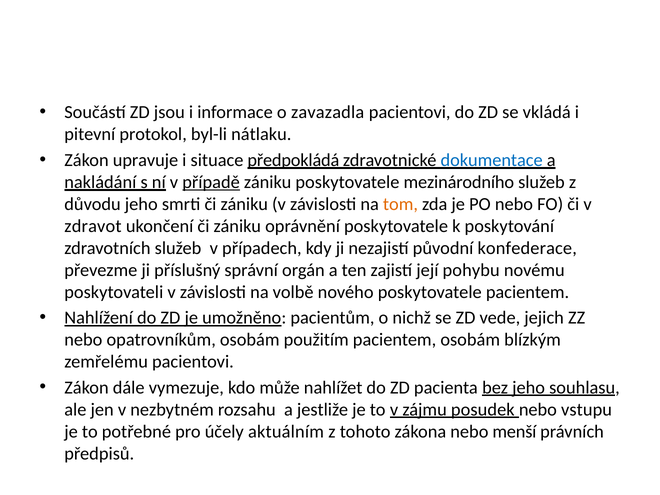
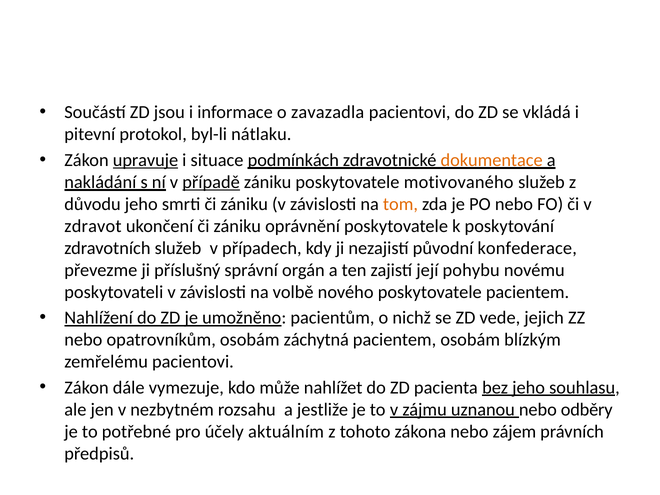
upravuje underline: none -> present
předpokládá: předpokládá -> podmínkách
dokumentace colour: blue -> orange
mezinárodního: mezinárodního -> motivovaného
použitím: použitím -> záchytná
posudek: posudek -> uznanou
vstupu: vstupu -> odběry
menší: menší -> zájem
